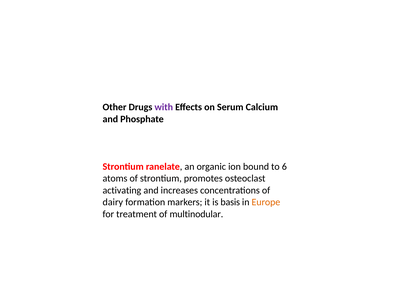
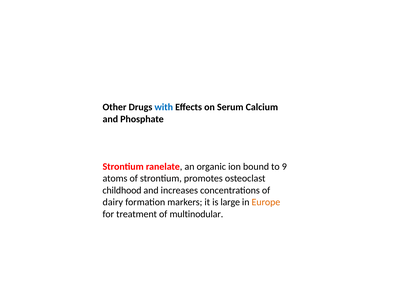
with colour: purple -> blue
6: 6 -> 9
activating: activating -> childhood
basis: basis -> large
